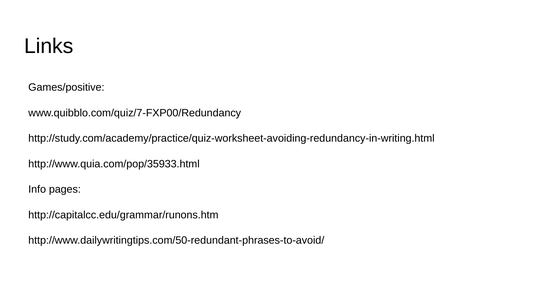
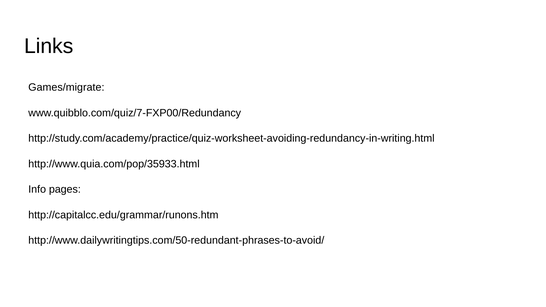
Games/positive: Games/positive -> Games/migrate
